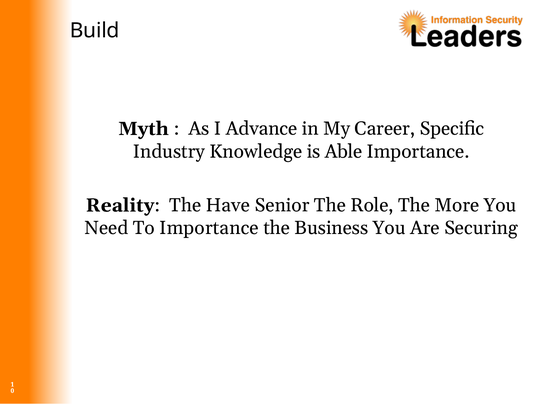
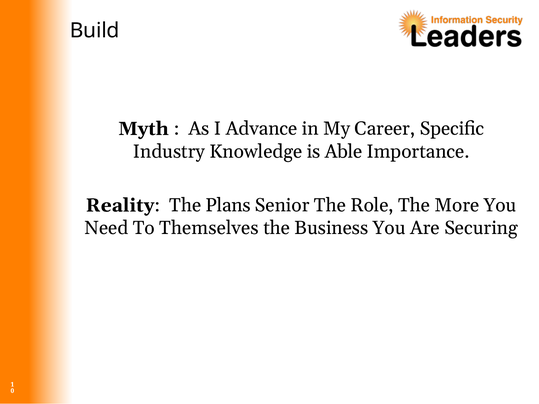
Have: Have -> Plans
To Importance: Importance -> Themselves
